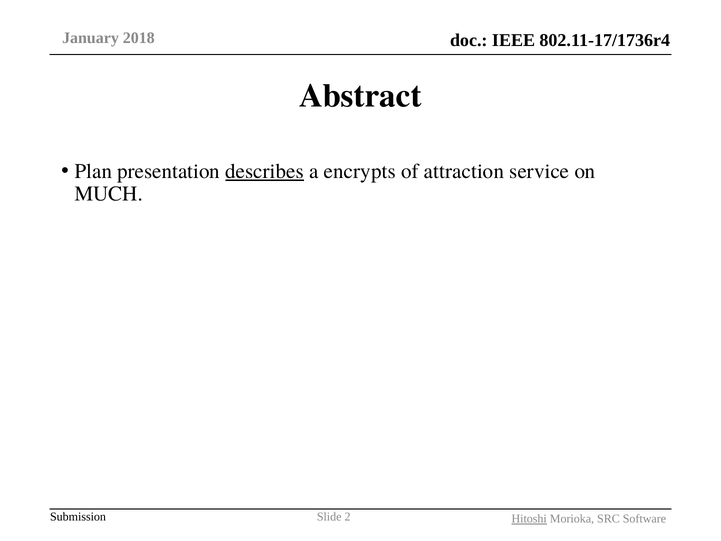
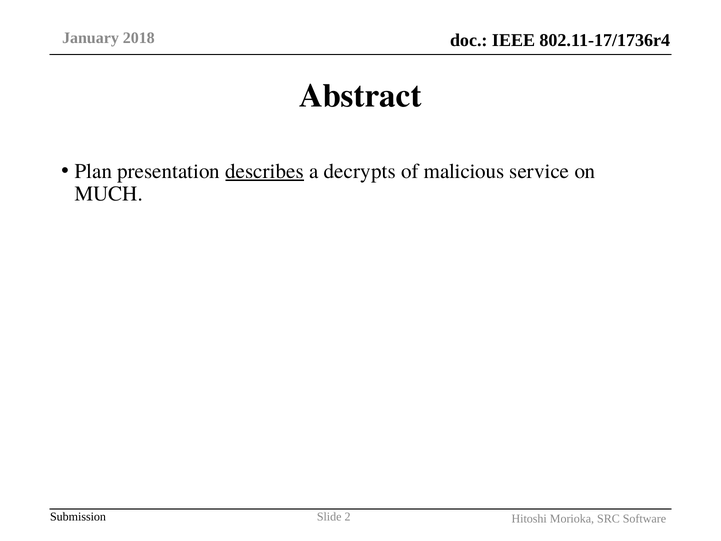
encrypts: encrypts -> decrypts
attraction: attraction -> malicious
Hitoshi underline: present -> none
